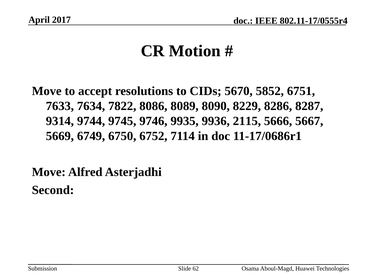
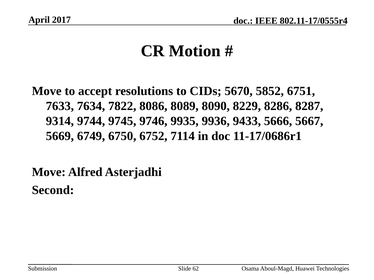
2115: 2115 -> 9433
